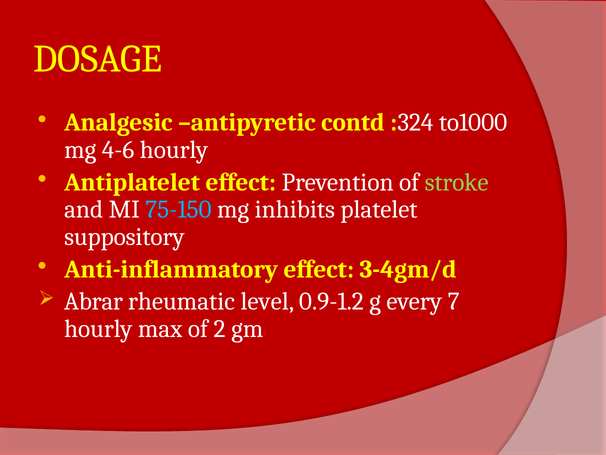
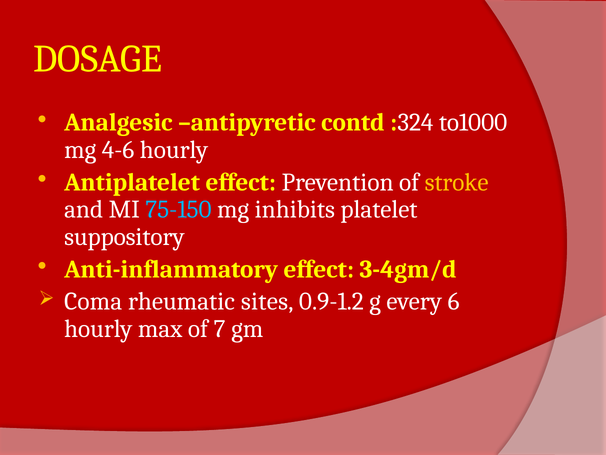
stroke colour: light green -> yellow
Abrar: Abrar -> Coma
level: level -> sites
7: 7 -> 6
2: 2 -> 7
